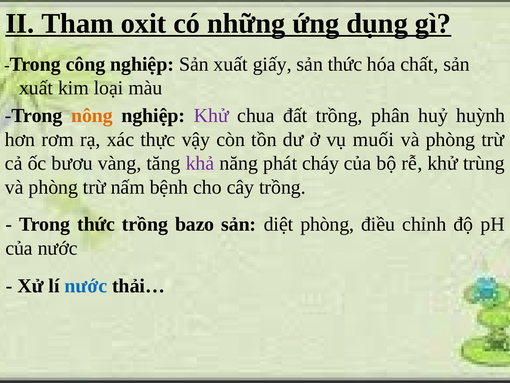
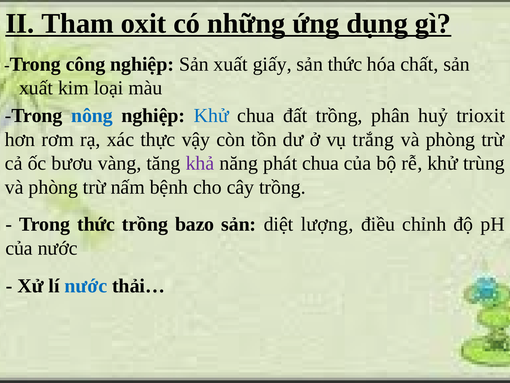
nông colour: orange -> blue
Khử at (211, 115) colour: purple -> blue
huỳnh: huỳnh -> trioxit
muối: muối -> trắng
phát cháy: cháy -> chua
diệt phòng: phòng -> lượng
